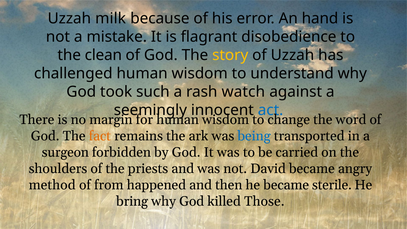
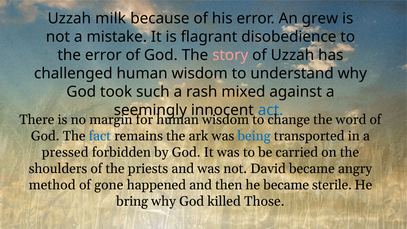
hand: hand -> grew
the clean: clean -> error
story colour: yellow -> pink
watch: watch -> mixed
fact colour: orange -> blue
surgeon: surgeon -> pressed
from: from -> gone
